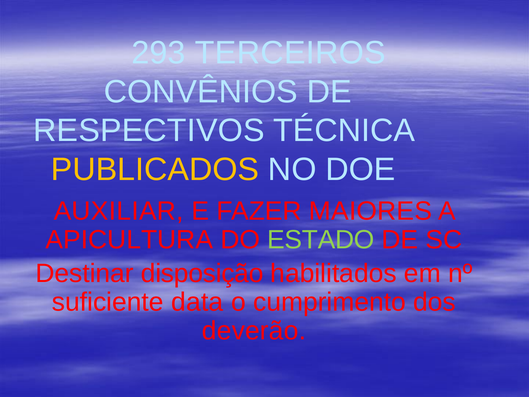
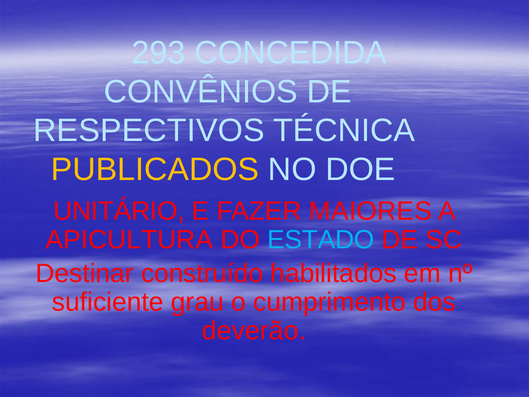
TERCEIROS: TERCEIROS -> CONCEDIDA
AUXILIAR: AUXILIAR -> UNITÁRIO
ESTADO colour: light green -> light blue
disposição: disposição -> construído
data: data -> grau
